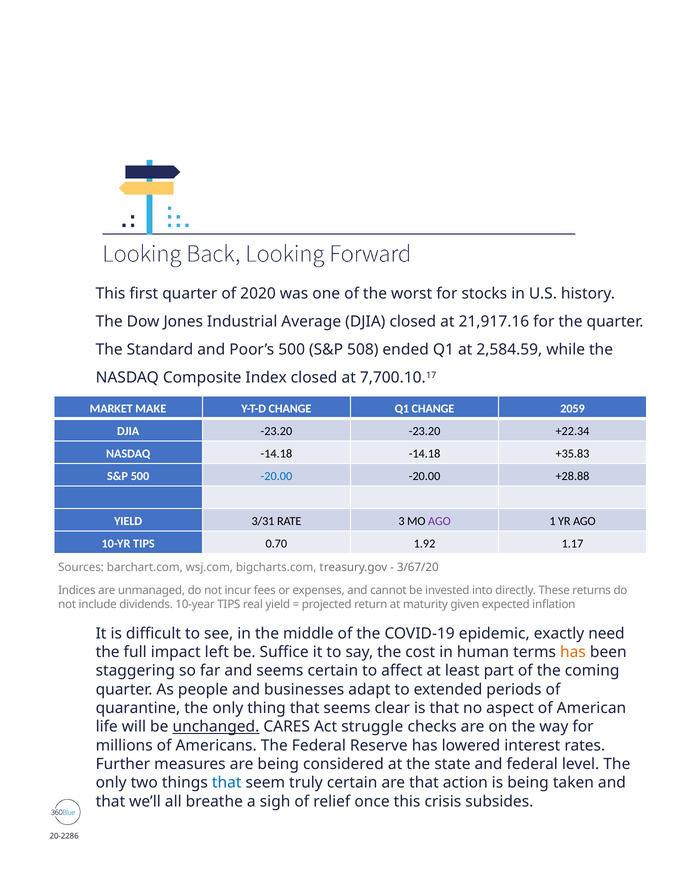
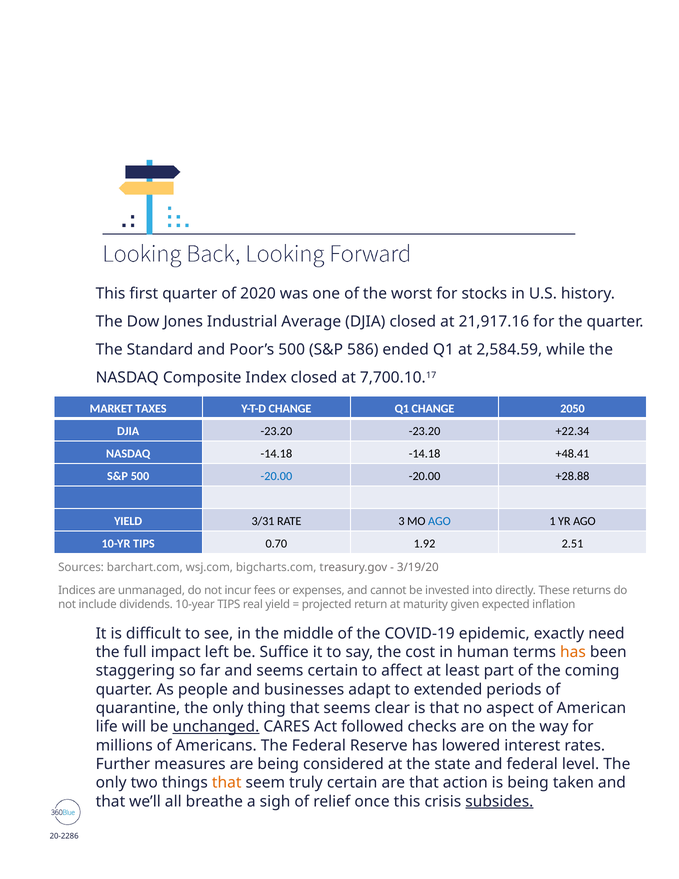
508: 508 -> 586
MAKE: MAKE -> TAXES
2059: 2059 -> 2050
+35.83: +35.83 -> +48.41
AGO at (439, 521) colour: purple -> blue
1.17: 1.17 -> 2.51
3/67/20: 3/67/20 -> 3/19/20
struggle: struggle -> followed
that at (227, 782) colour: blue -> orange
subsides underline: none -> present
